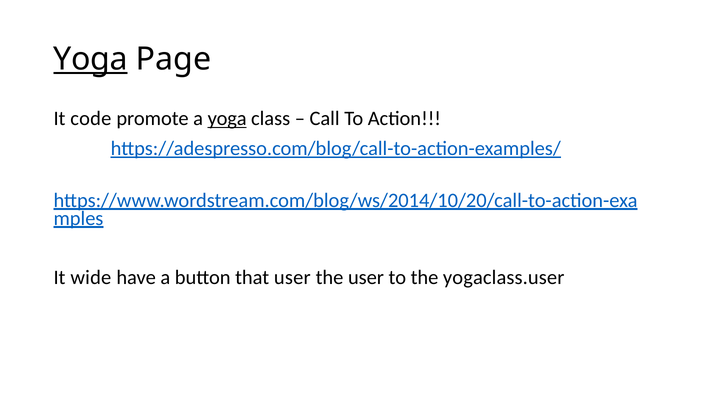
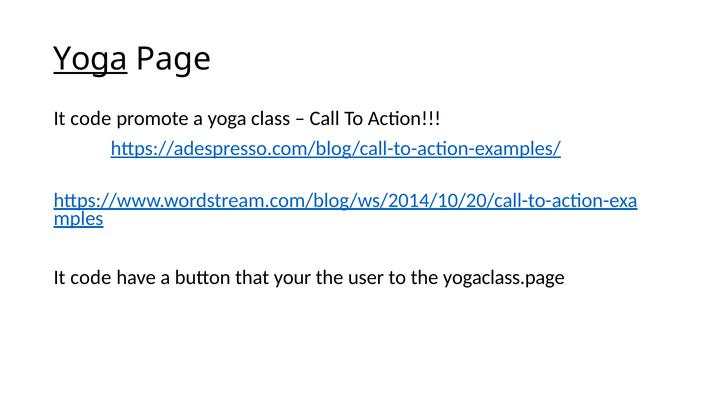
yoga at (227, 119) underline: present -> none
wide at (91, 277): wide -> code
that user: user -> your
yogaclass.user: yogaclass.user -> yogaclass.page
